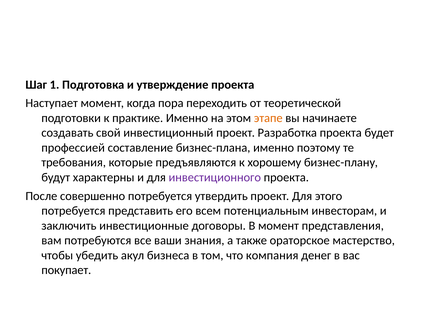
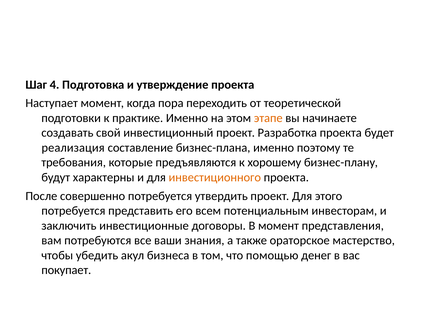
1: 1 -> 4
профессией: профессией -> реализация
инвестиционного colour: purple -> orange
компания: компания -> помощью
